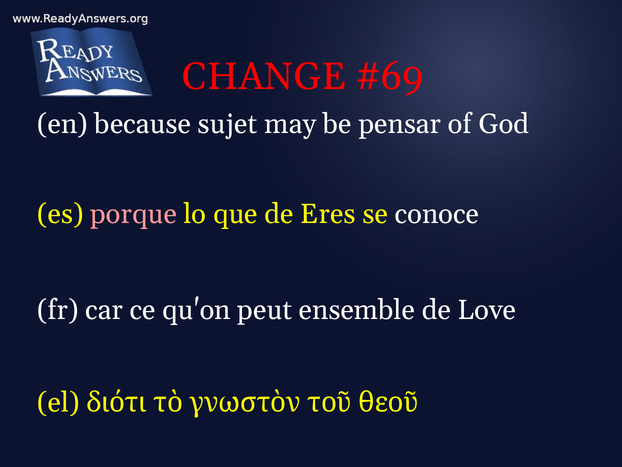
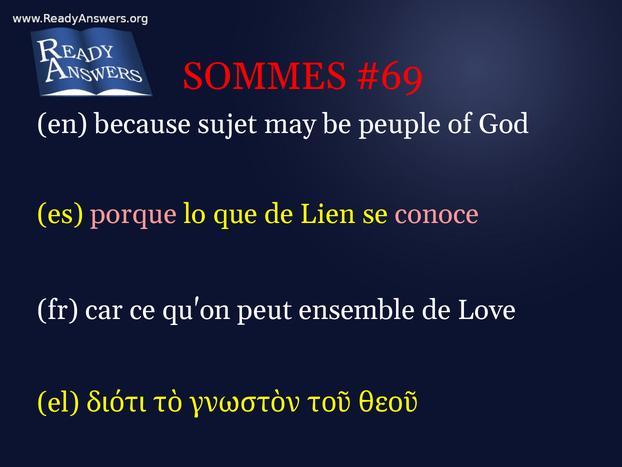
CHANGE: CHANGE -> SOMMES
pensar: pensar -> peuple
Eres: Eres -> Lien
conoce colour: white -> pink
